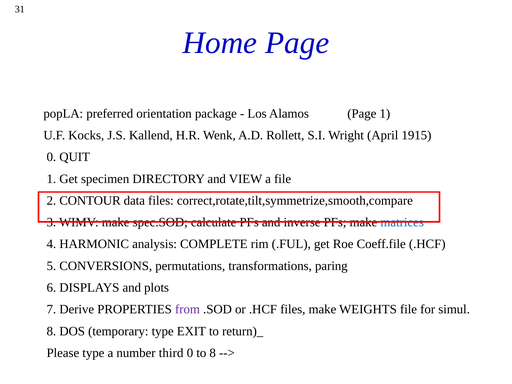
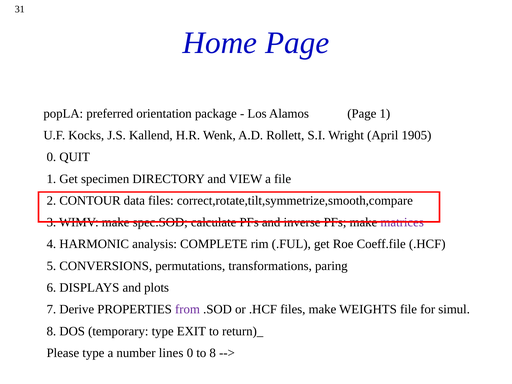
1915: 1915 -> 1905
matrices colour: blue -> purple
third: third -> lines
